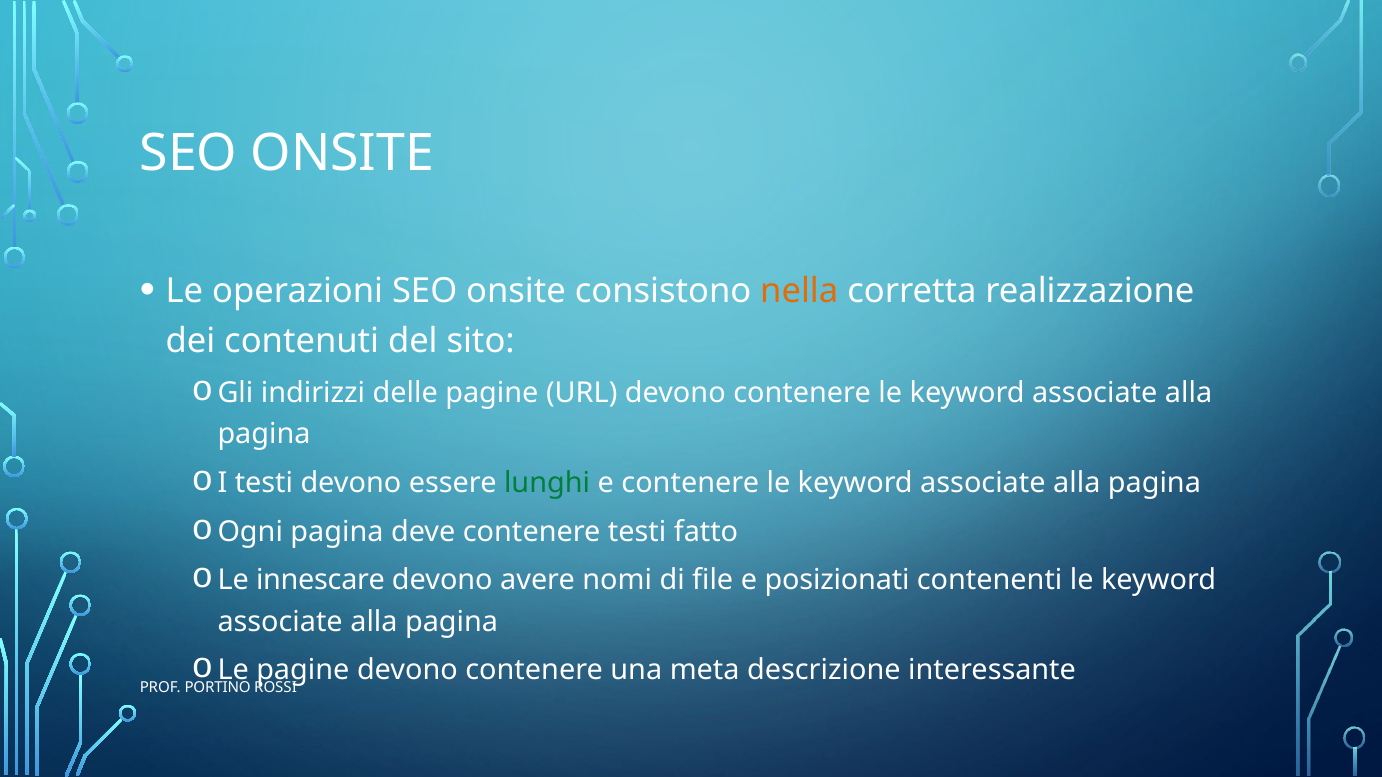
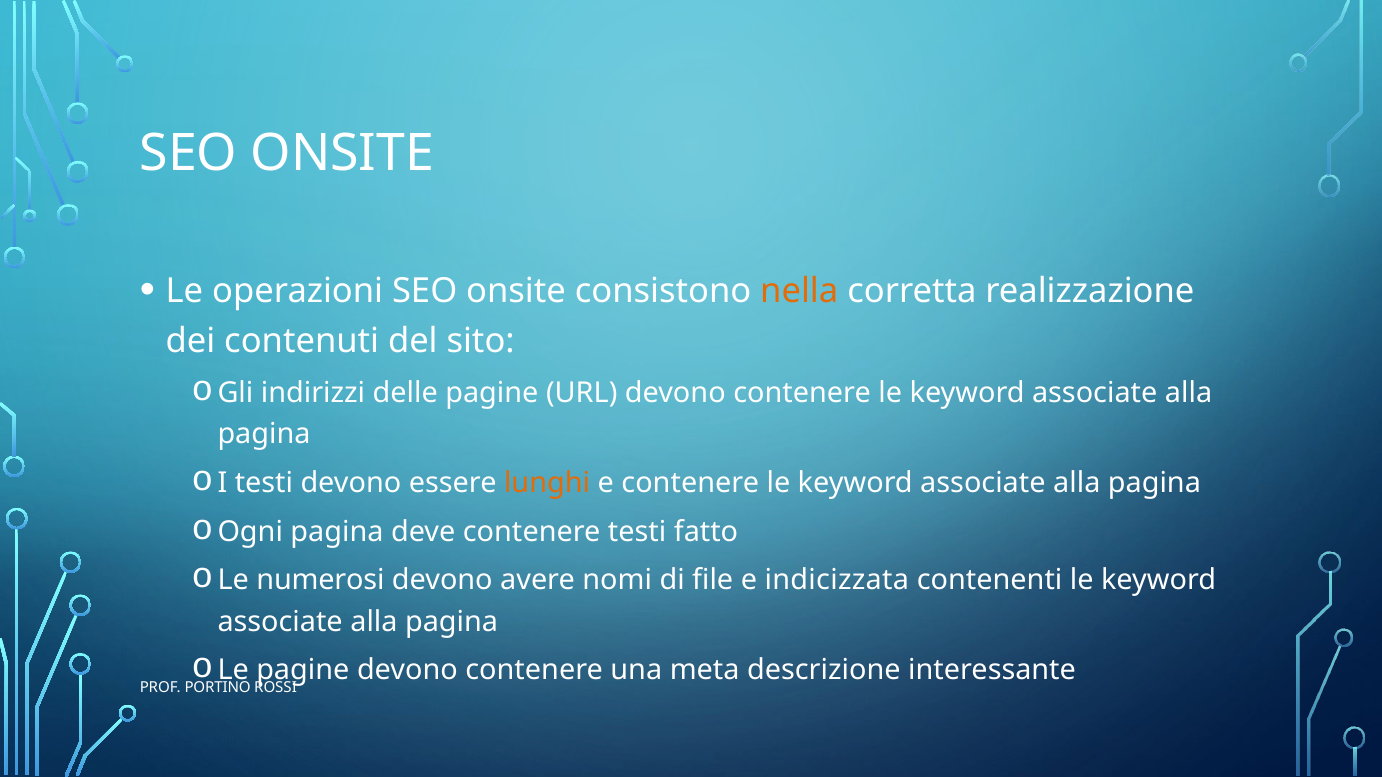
lunghi colour: green -> orange
innescare: innescare -> numerosi
posizionati: posizionati -> indicizzata
